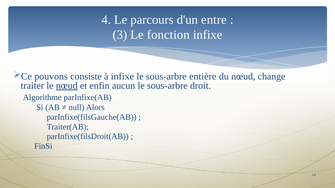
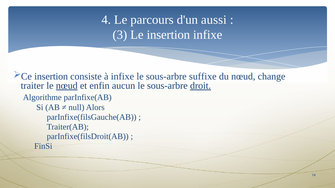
entre: entre -> aussi
Le fonction: fonction -> insertion
Ce pouvons: pouvons -> insertion
entière: entière -> suffixe
droit underline: none -> present
